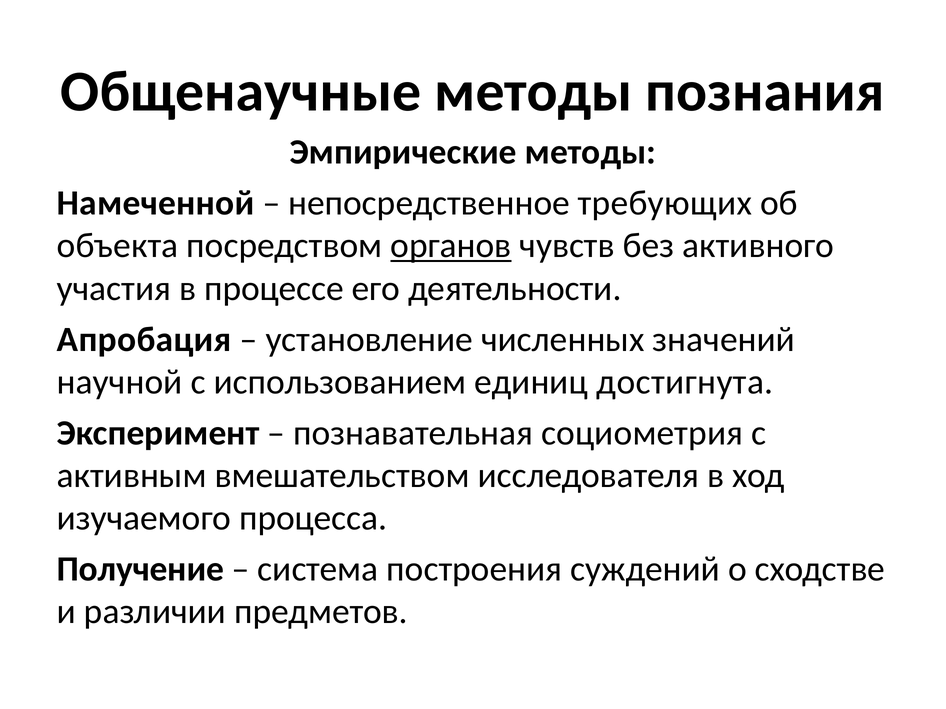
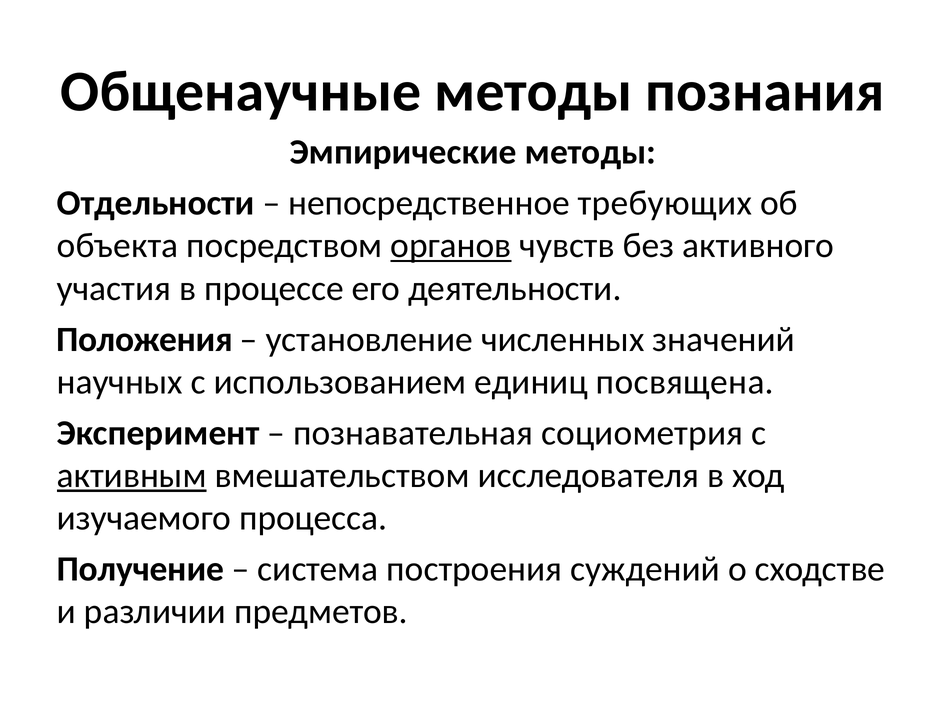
Намеченной: Намеченной -> Отдельности
Апробация: Апробация -> Положения
научной: научной -> научных
достигнута: достигнута -> посвящена
активным underline: none -> present
